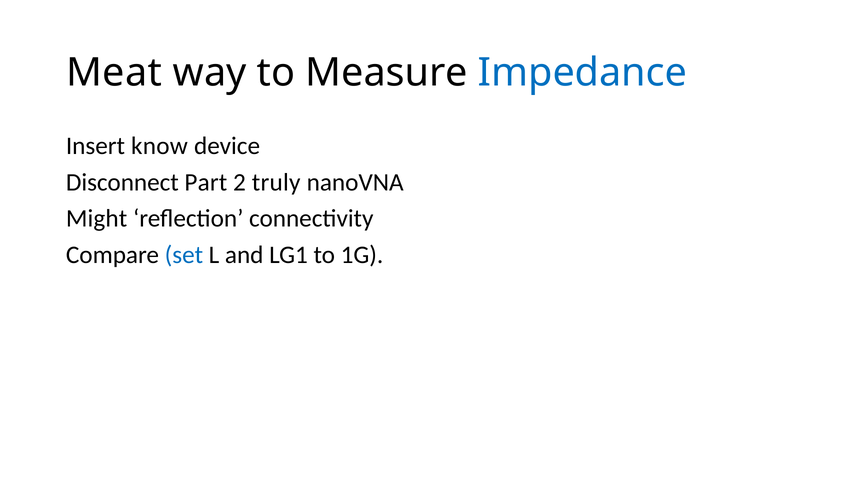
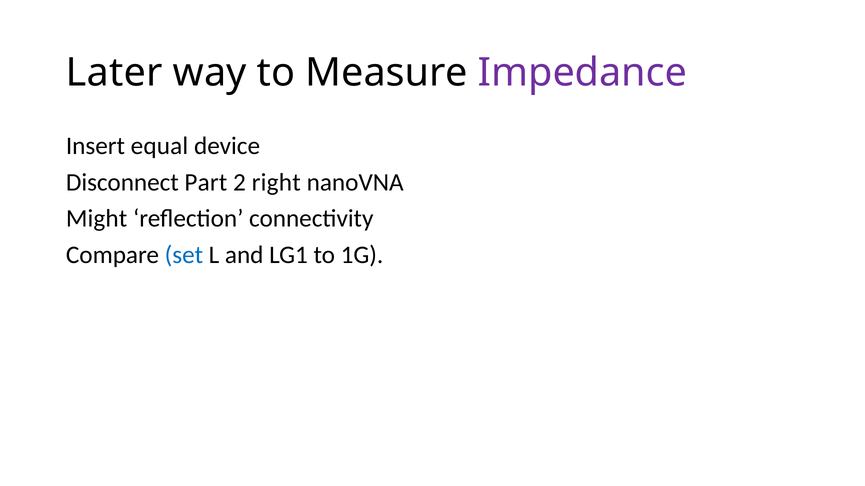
Meat: Meat -> Later
Impedance colour: blue -> purple
know: know -> equal
truly: truly -> right
